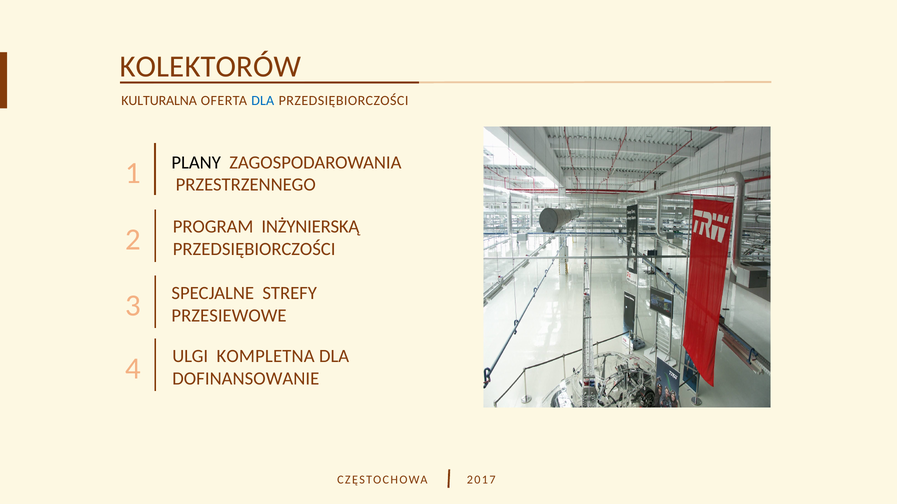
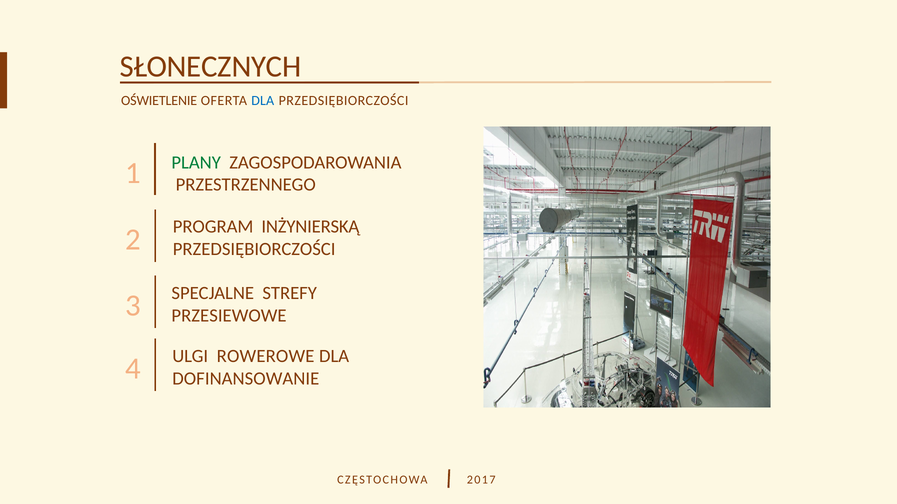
KOLEKTORÓW: KOLEKTORÓW -> SŁONECZNYCH
KULTURALNA: KULTURALNA -> OŚWIETLENIE
PLANY colour: black -> green
KOMPLETNA: KOMPLETNA -> ROWEROWE
